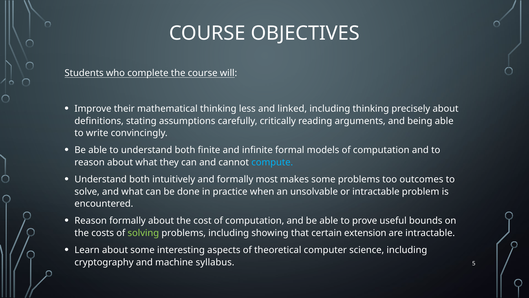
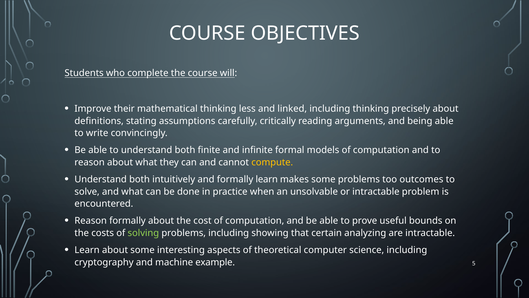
compute colour: light blue -> yellow
formally most: most -> learn
extension: extension -> analyzing
syllabus: syllabus -> example
